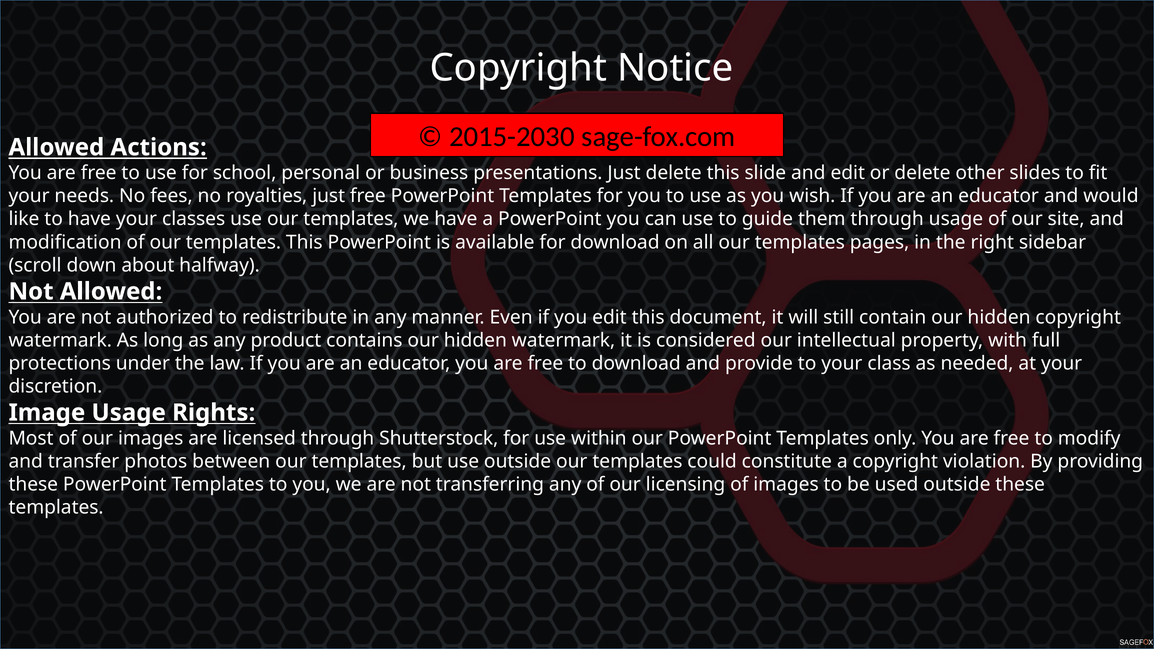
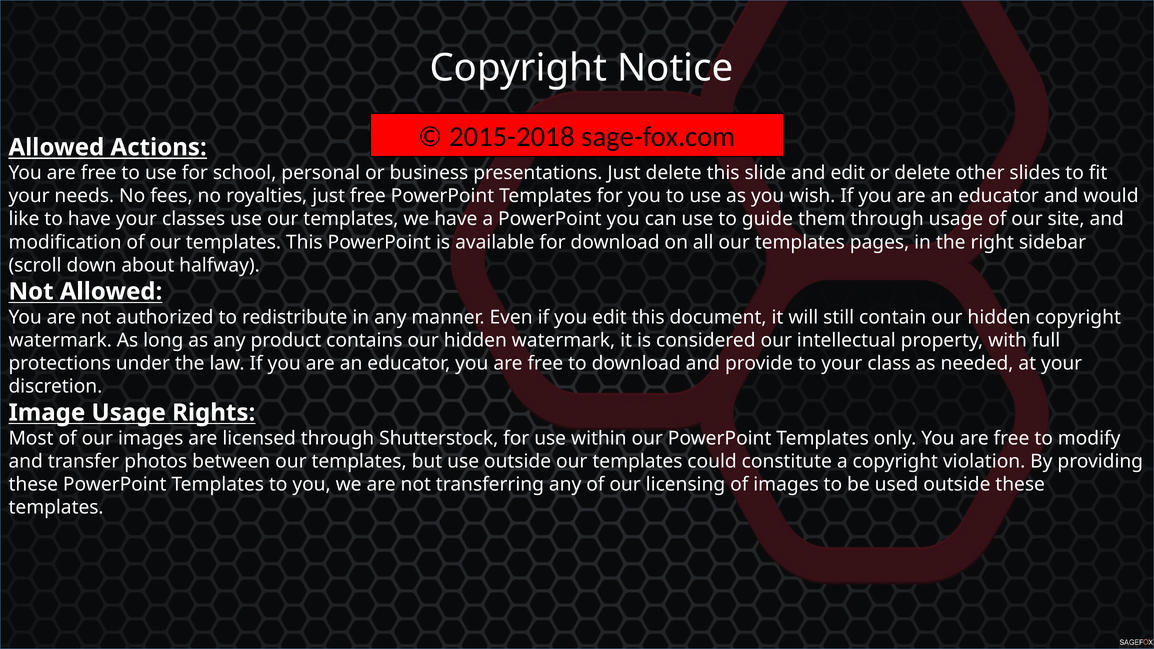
2015-2030: 2015-2030 -> 2015-2018
